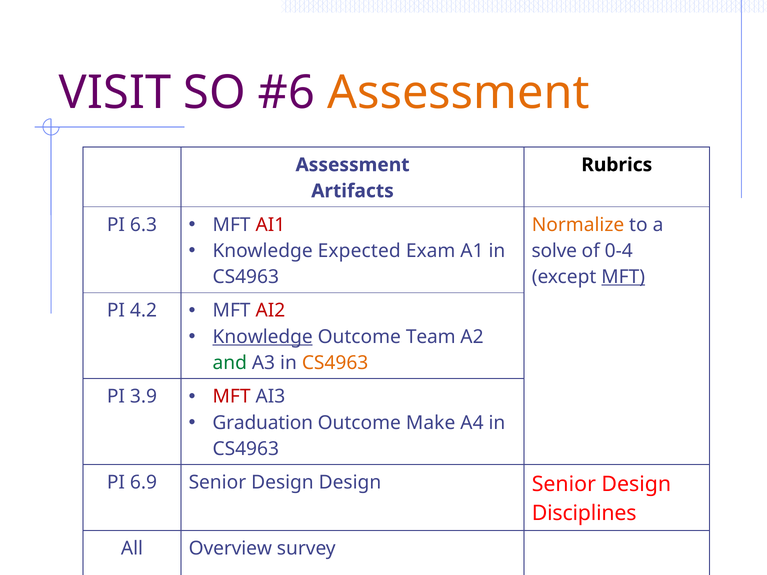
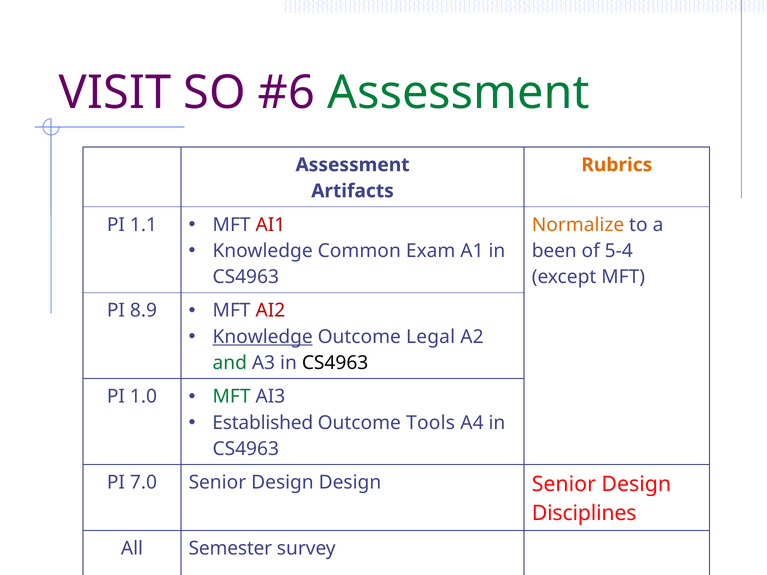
Assessment at (458, 93) colour: orange -> green
Rubrics colour: black -> orange
6.3: 6.3 -> 1.1
Expected: Expected -> Common
solve: solve -> been
0-4: 0-4 -> 5-4
MFT at (623, 277) underline: present -> none
4.2: 4.2 -> 8.9
Team: Team -> Legal
CS4963 at (335, 363) colour: orange -> black
3.9: 3.9 -> 1.0
MFT at (232, 397) colour: red -> green
Graduation: Graduation -> Established
Make: Make -> Tools
6.9: 6.9 -> 7.0
Overview: Overview -> Semester
